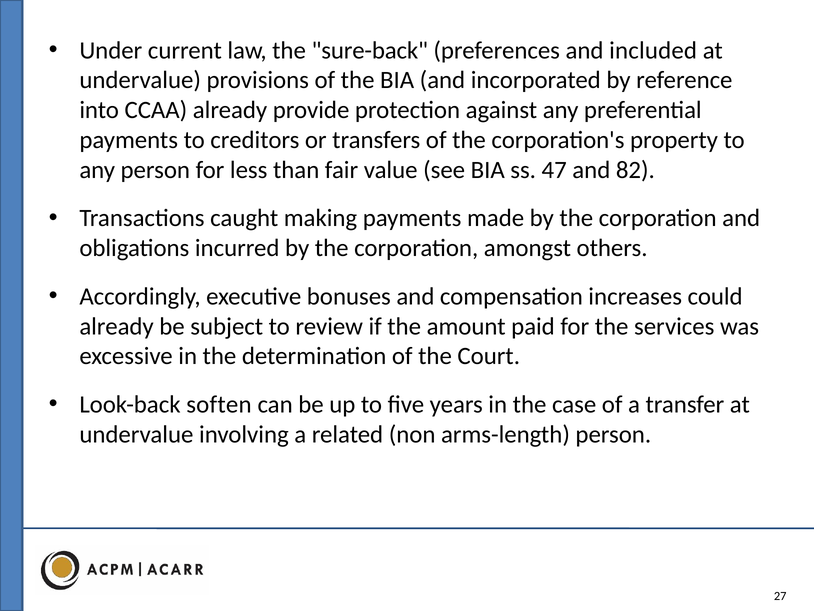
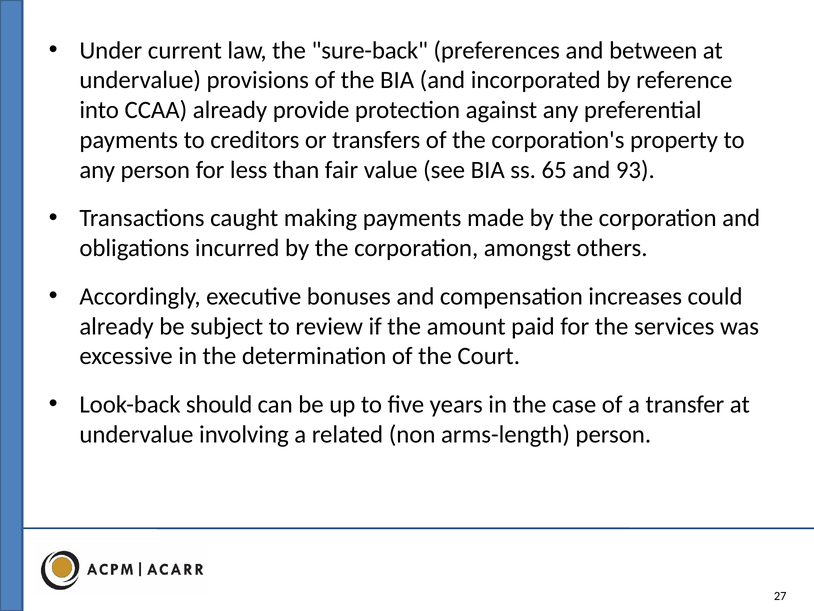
included: included -> between
47: 47 -> 65
82: 82 -> 93
soften: soften -> should
